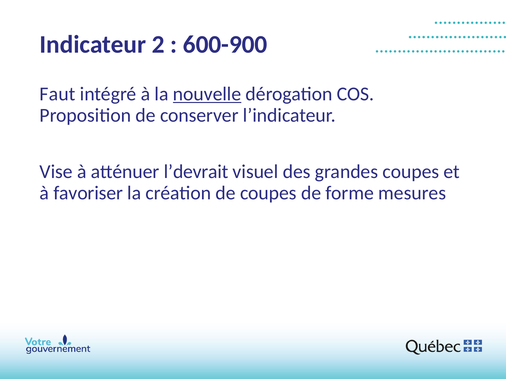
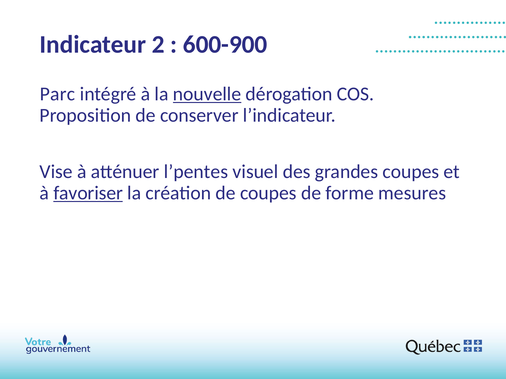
Faut: Faut -> Parc
l’devrait: l’devrait -> l’pentes
favoriser underline: none -> present
